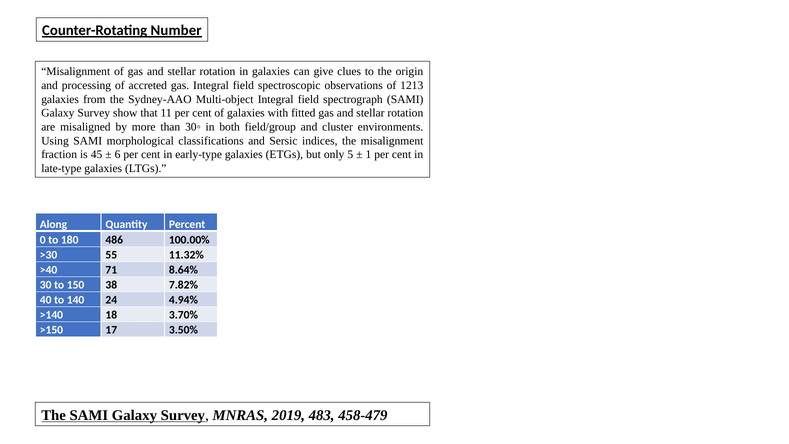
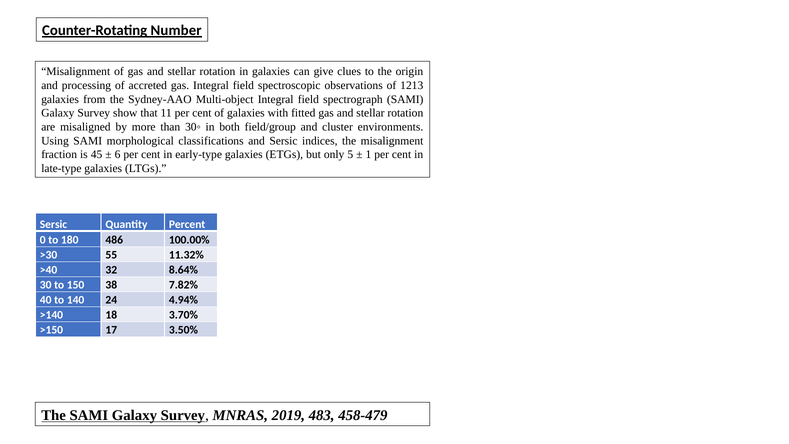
Along at (53, 224): Along -> Sersic
71: 71 -> 32
